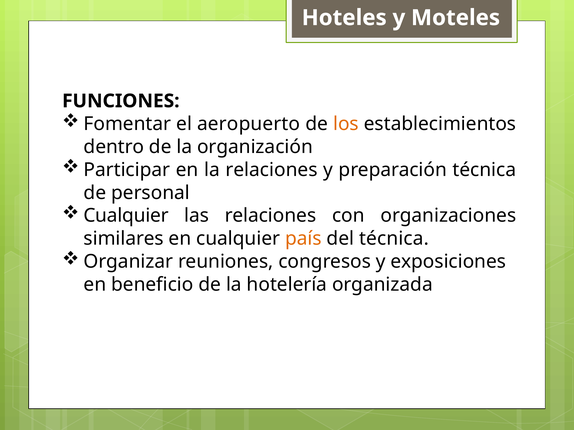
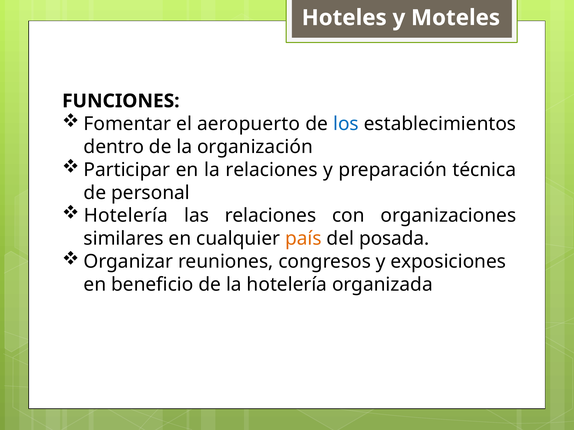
los colour: orange -> blue
Cualquier at (126, 216): Cualquier -> Hotelería
del técnica: técnica -> posada
